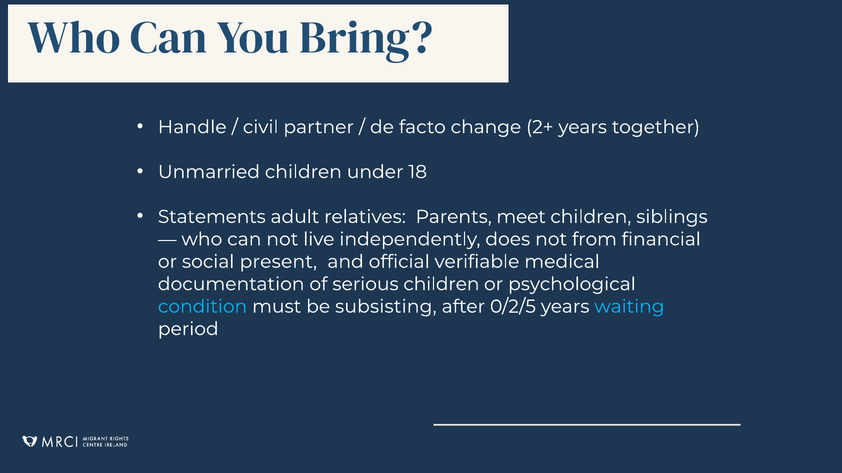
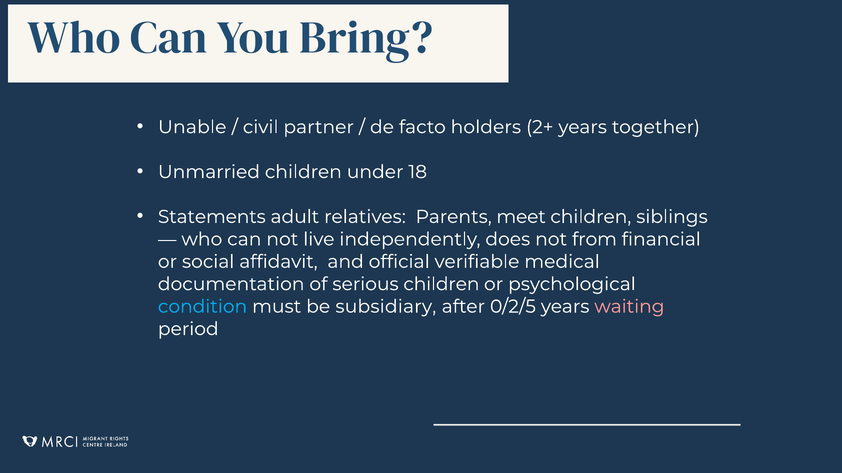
Handle: Handle -> Unable
change: change -> holders
present: present -> affidavit
subsisting: subsisting -> subsidiary
waiting colour: light blue -> pink
